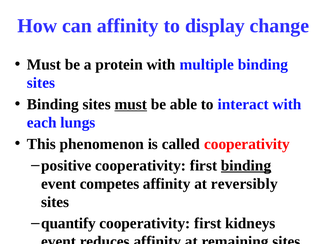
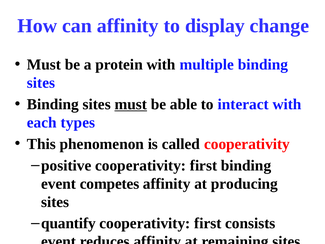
lungs: lungs -> types
binding at (246, 165) underline: present -> none
reversibly: reversibly -> producing
kidneys: kidneys -> consists
